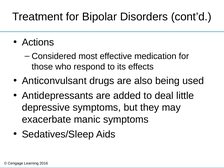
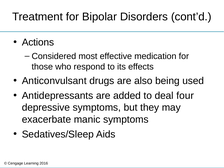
little: little -> four
